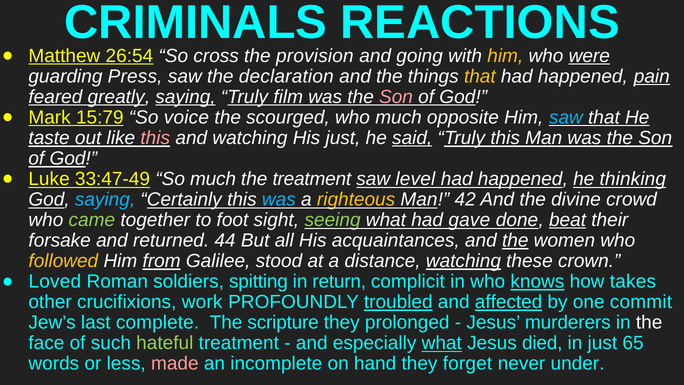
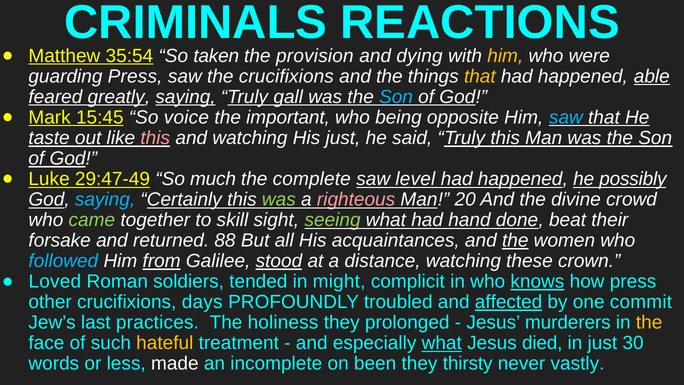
26:54: 26:54 -> 35:54
cross: cross -> taken
going: going -> dying
were underline: present -> none
the declaration: declaration -> crucifixions
pain: pain -> able
film: film -> gall
Son at (396, 97) colour: pink -> light blue
15:79: 15:79 -> 15:45
scourged: scourged -> important
who much: much -> being
said underline: present -> none
33:47-49: 33:47-49 -> 29:47-49
the treatment: treatment -> complete
thinking: thinking -> possibly
was at (279, 199) colour: light blue -> light green
righteous colour: yellow -> pink
42: 42 -> 20
foot: foot -> skill
gave: gave -> hand
beat underline: present -> none
44: 44 -> 88
followed colour: yellow -> light blue
stood underline: none -> present
watching at (463, 261) underline: present -> none
spitting: spitting -> tended
return: return -> might
how takes: takes -> press
work: work -> days
troubled underline: present -> none
complete: complete -> practices
scripture: scripture -> holiness
the at (649, 322) colour: white -> yellow
hateful colour: light green -> yellow
65: 65 -> 30
made colour: pink -> white
hand: hand -> been
forget: forget -> thirsty
under: under -> vastly
